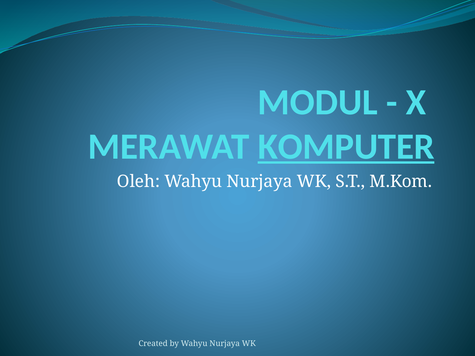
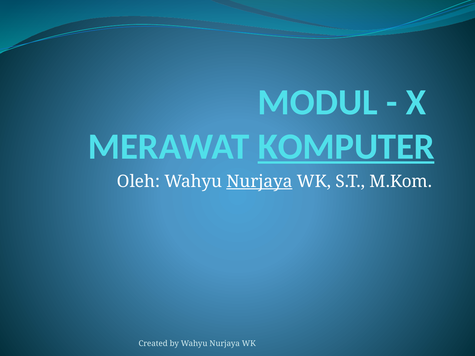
Nurjaya at (259, 182) underline: none -> present
